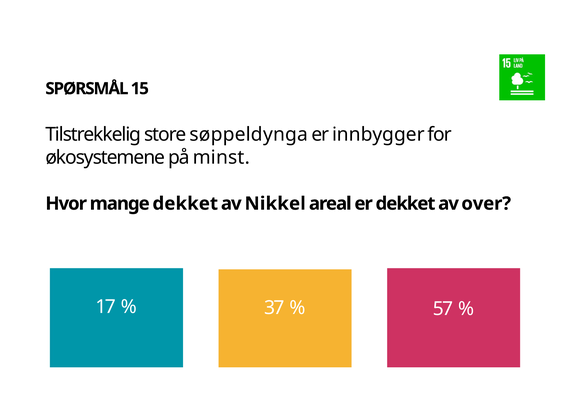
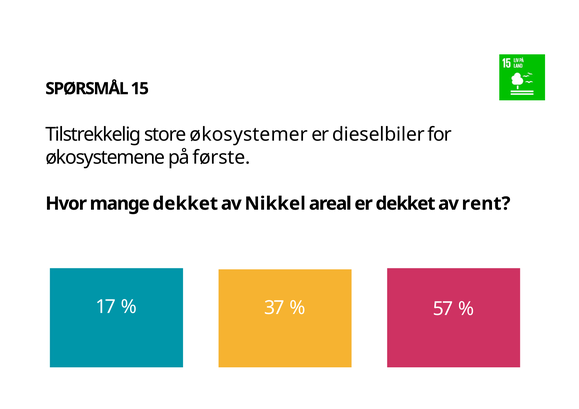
søppeldynga: søppeldynga -> økosystemer
innbygger: innbygger -> dieselbiler
minst: minst -> første
over: over -> rent
